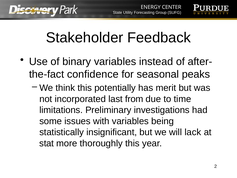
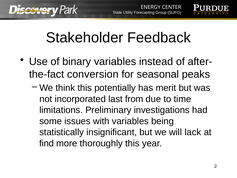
confidence: confidence -> conversion
stat: stat -> find
